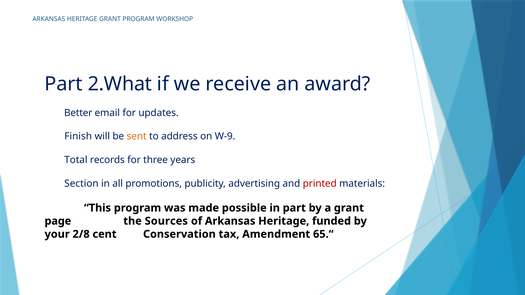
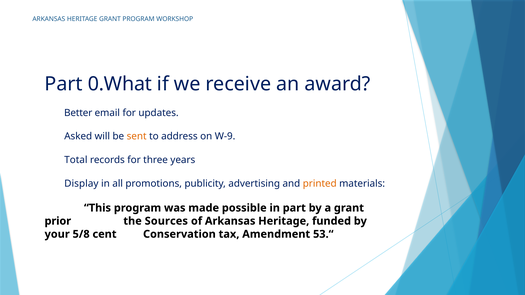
2.What: 2.What -> 0.What
Finish: Finish -> Asked
Section: Section -> Display
printed colour: red -> orange
page: page -> prior
2/8: 2/8 -> 5/8
65.“: 65.“ -> 53.“
